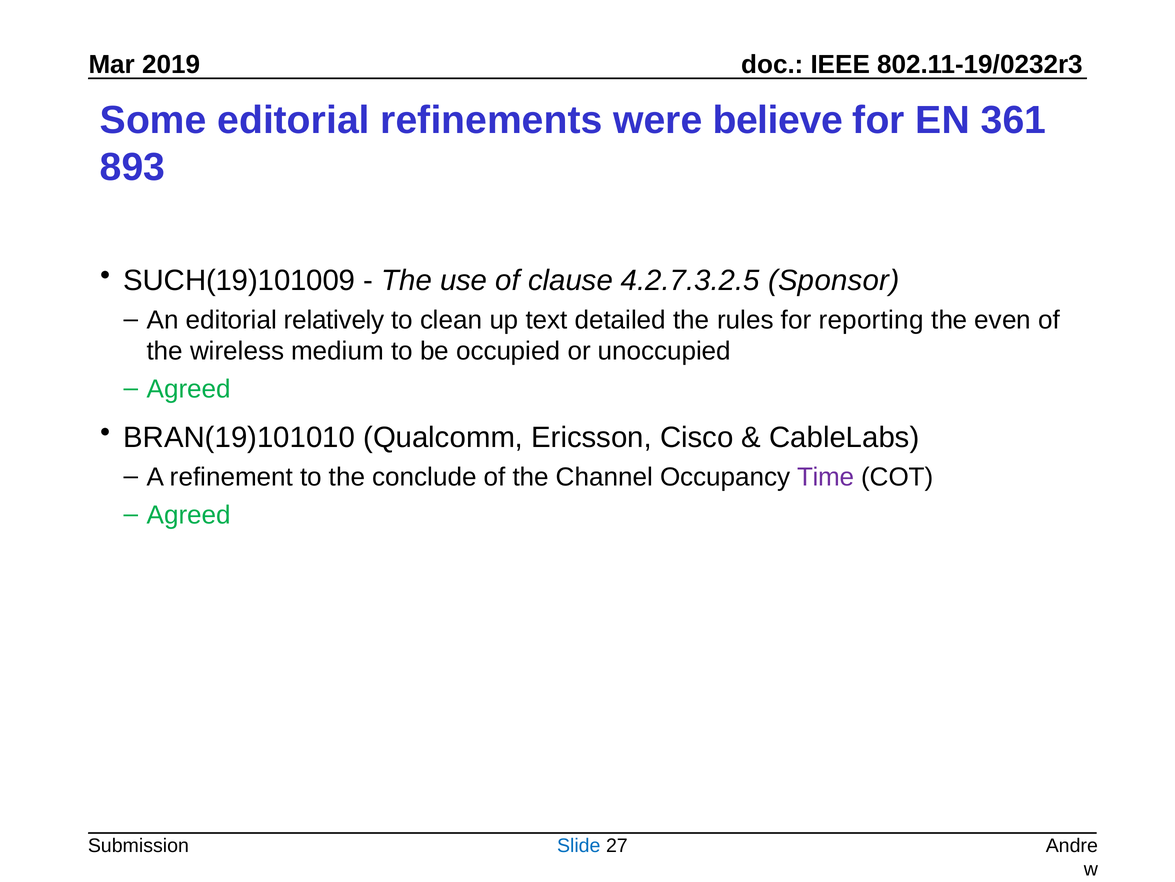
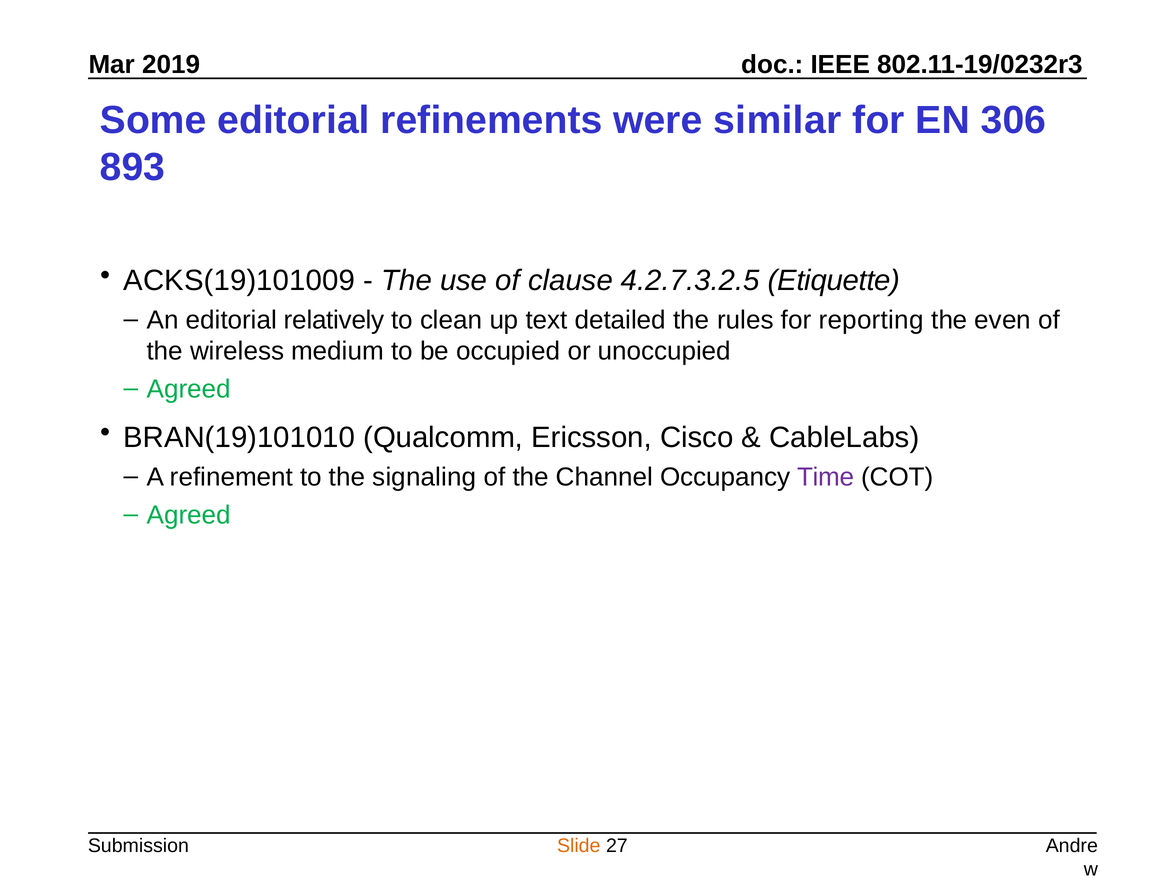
believe: believe -> similar
361: 361 -> 306
SUCH(19)101009: SUCH(19)101009 -> ACKS(19)101009
Sponsor: Sponsor -> Etiquette
conclude: conclude -> signaling
Slide colour: blue -> orange
